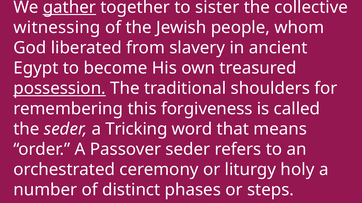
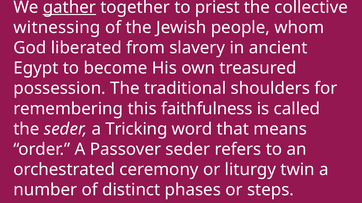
sister: sister -> priest
possession underline: present -> none
forgiveness: forgiveness -> faithfulness
holy: holy -> twin
